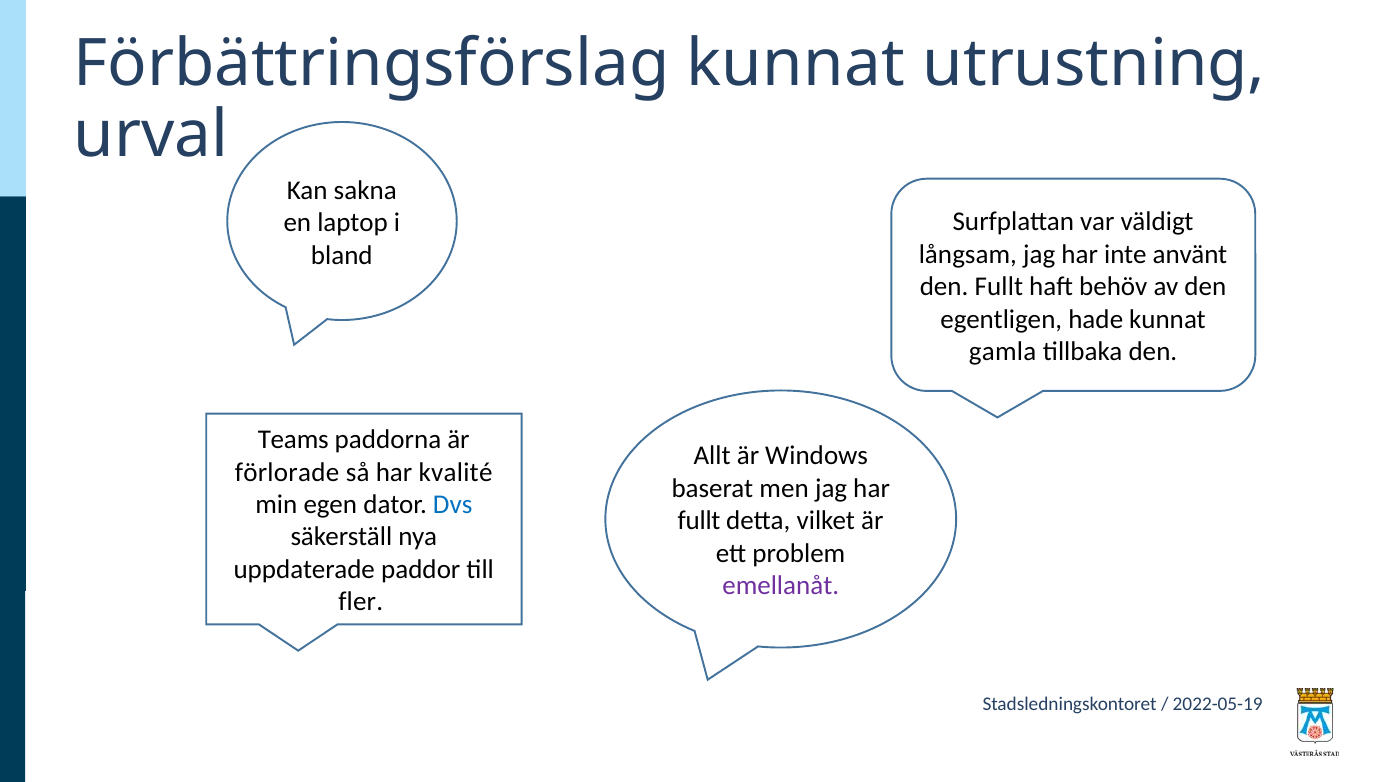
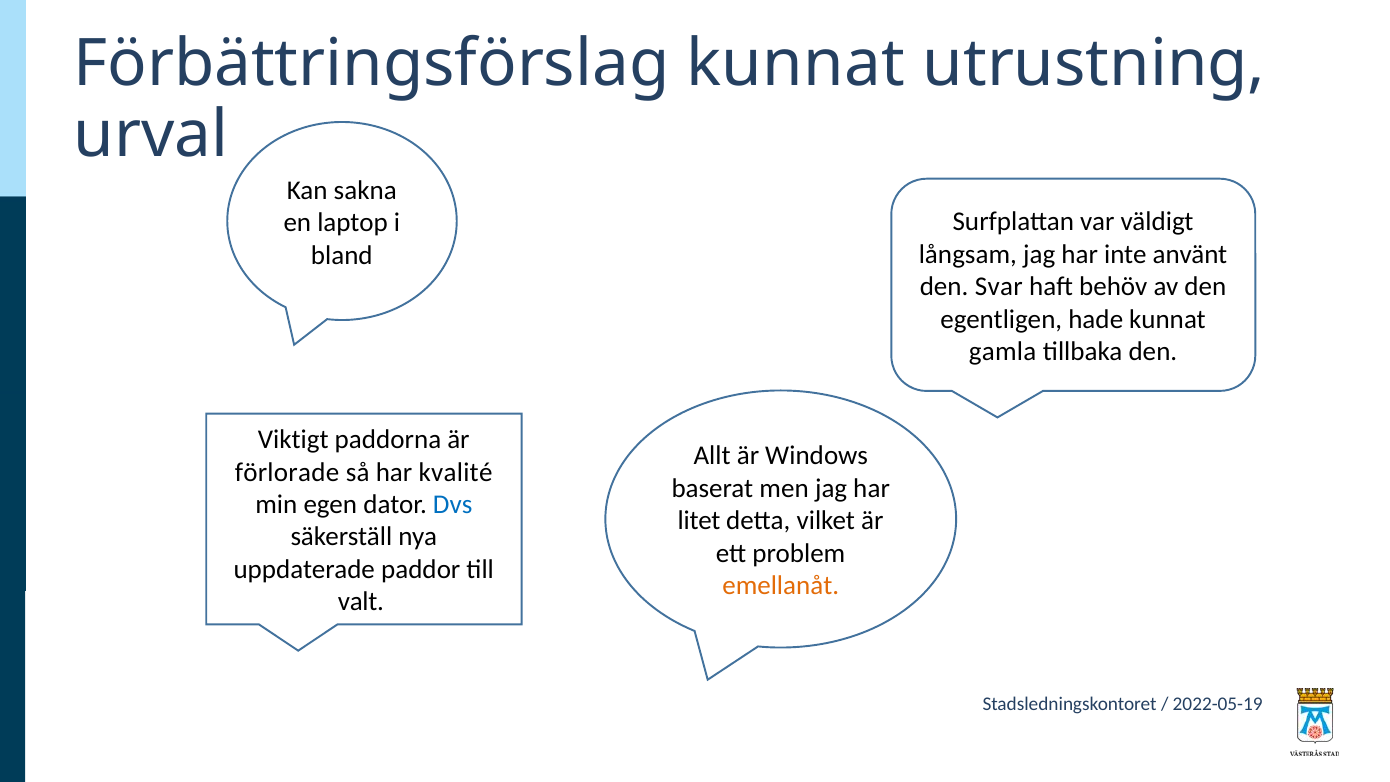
den Fullt: Fullt -> Svar
Teams: Teams -> Viktigt
fullt at (699, 521): fullt -> litet
emellanåt colour: purple -> orange
fler: fler -> valt
